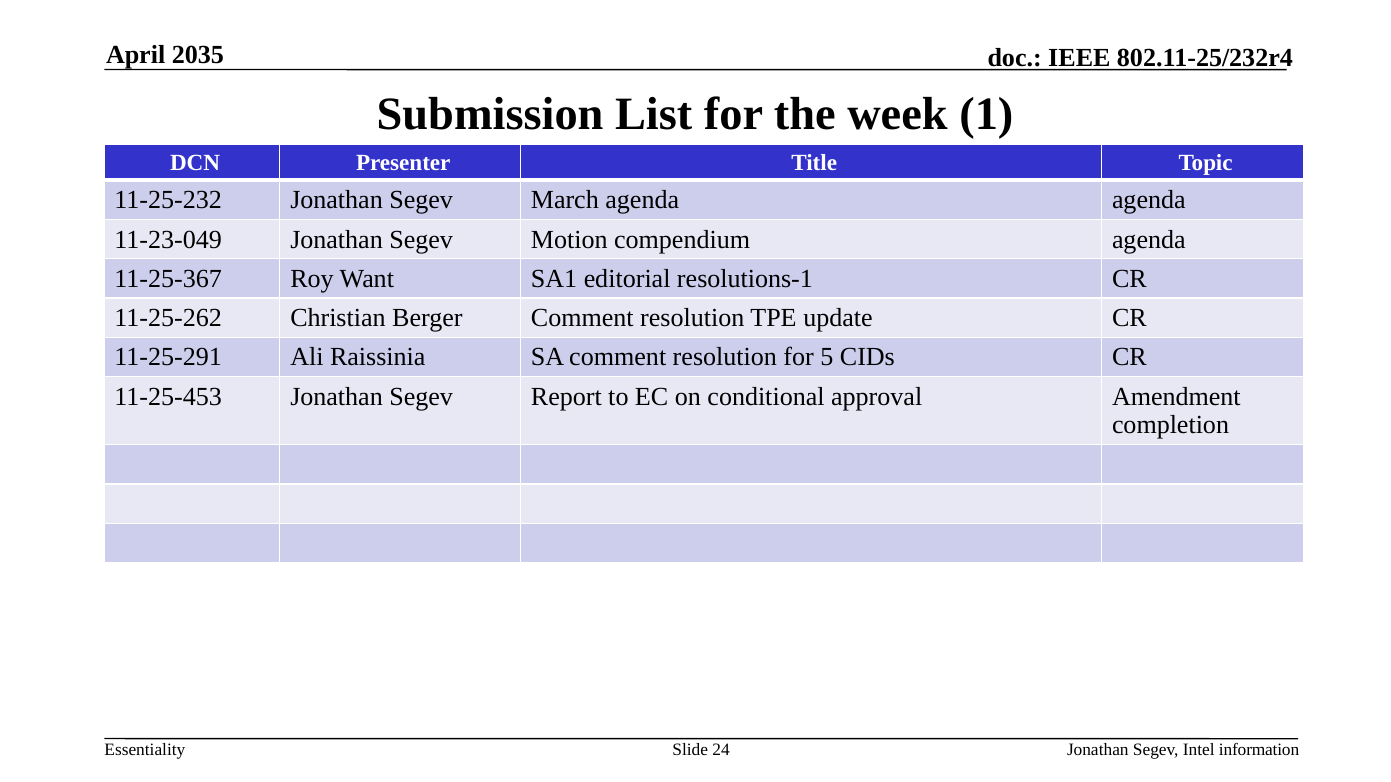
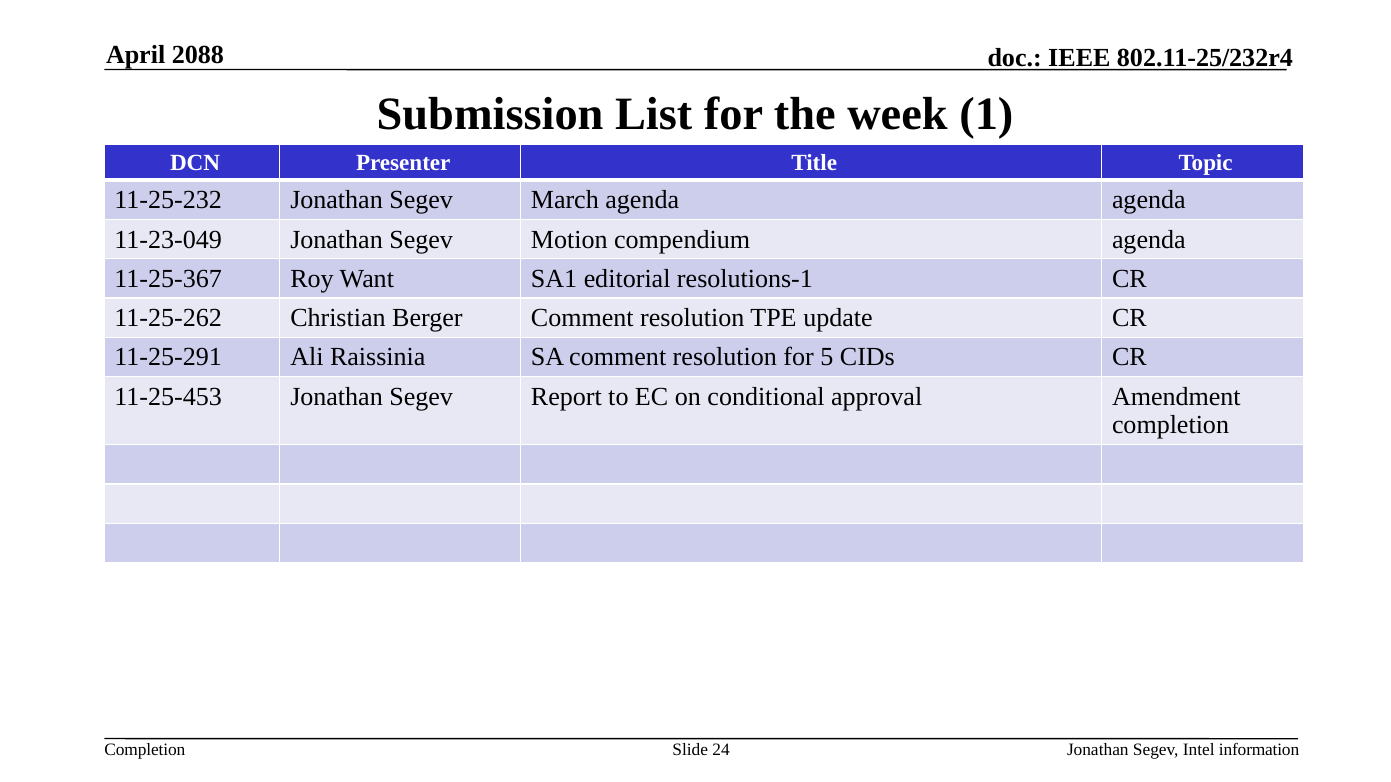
2035: 2035 -> 2088
Essentiality at (145, 750): Essentiality -> Completion
